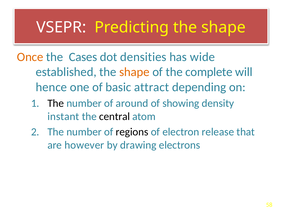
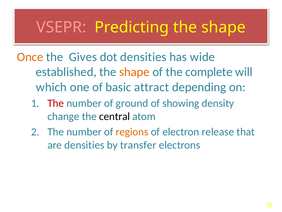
VSEPR colour: white -> pink
Cases: Cases -> Gives
hence: hence -> which
The at (56, 103) colour: black -> red
around: around -> ground
instant: instant -> change
regions colour: black -> orange
are however: however -> densities
drawing: drawing -> transfer
